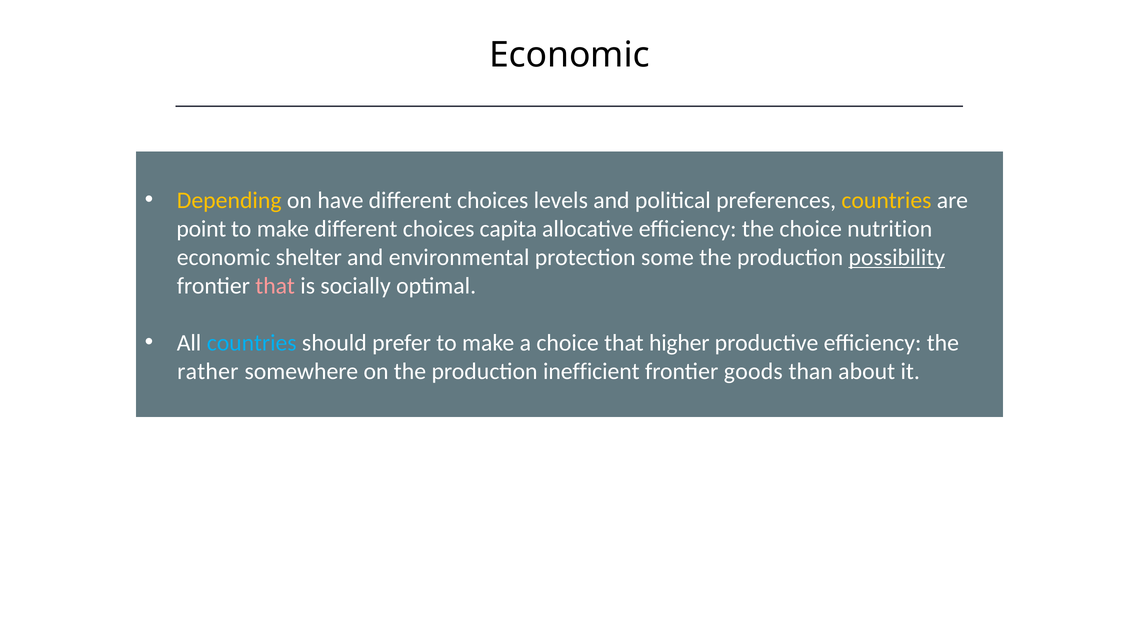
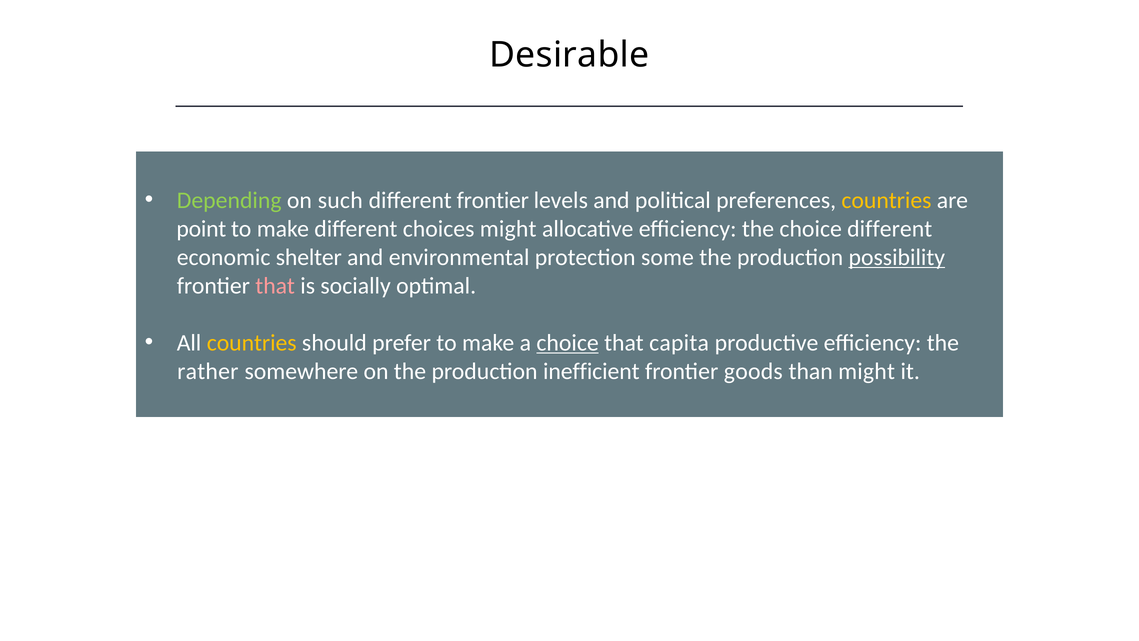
Economic at (569, 55): Economic -> Desirable
Depending colour: yellow -> light green
have: have -> such
choices at (493, 200): choices -> frontier
choices capita: capita -> might
choice nutrition: nutrition -> different
countries at (252, 343) colour: light blue -> yellow
choice at (568, 343) underline: none -> present
higher: higher -> capita
than about: about -> might
